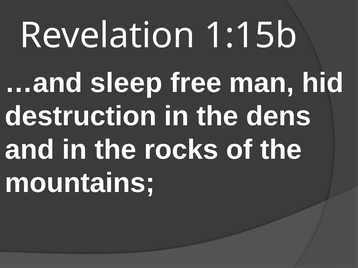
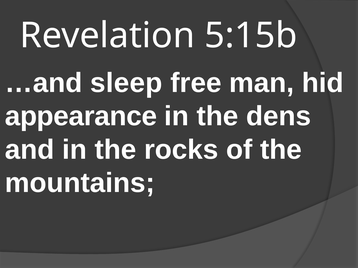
1:15b: 1:15b -> 5:15b
destruction: destruction -> appearance
